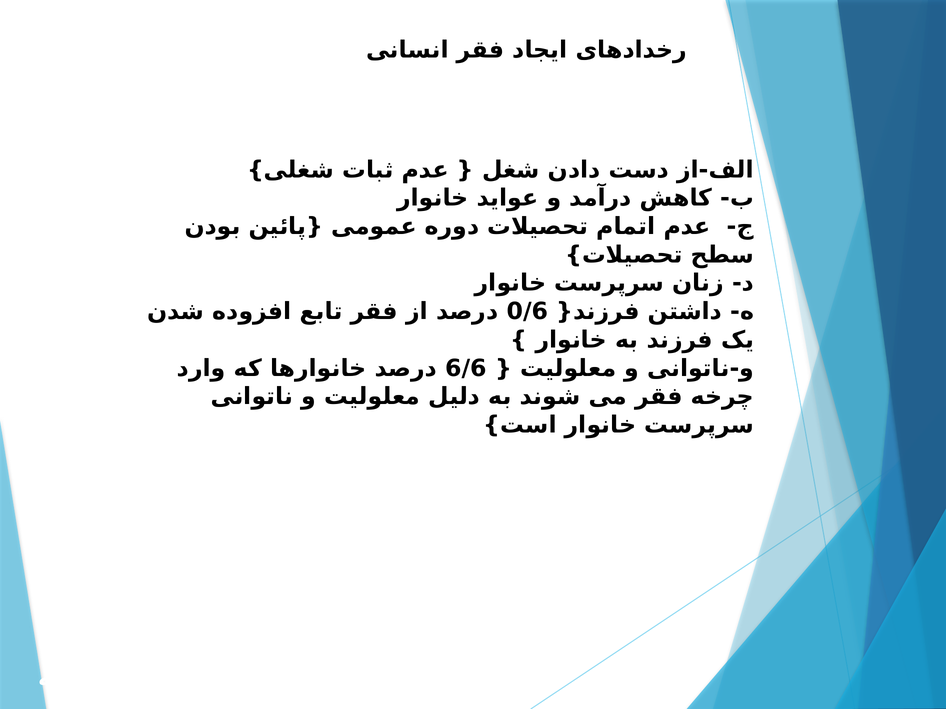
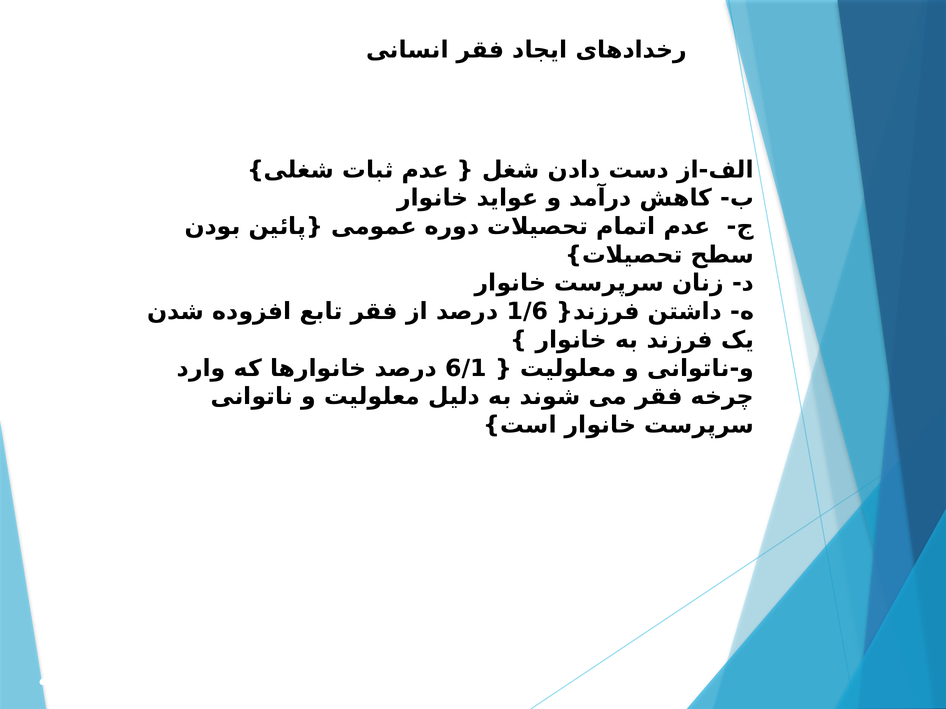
0/6: 0/6 -> 1/6
6/6: 6/6 -> 6/1
